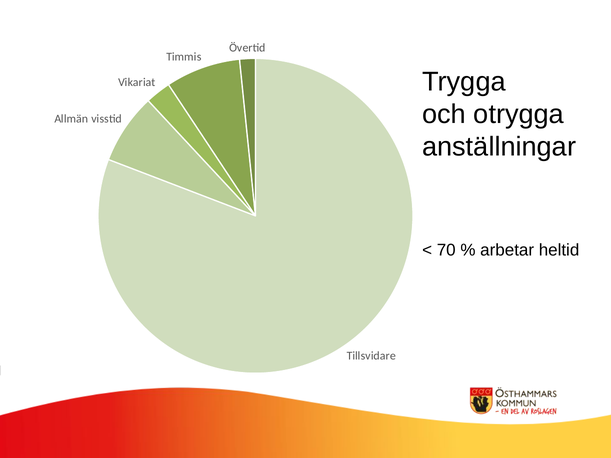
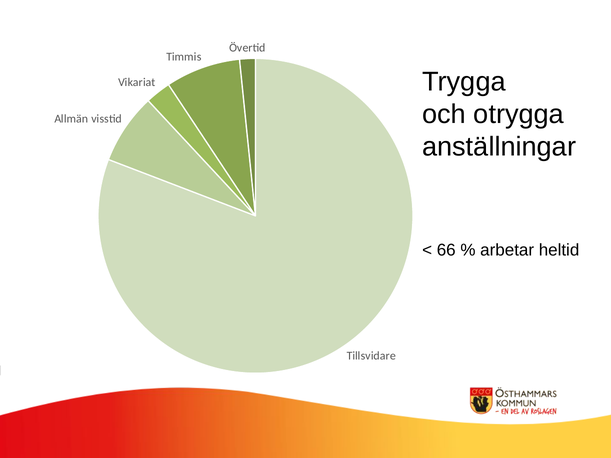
70: 70 -> 66
